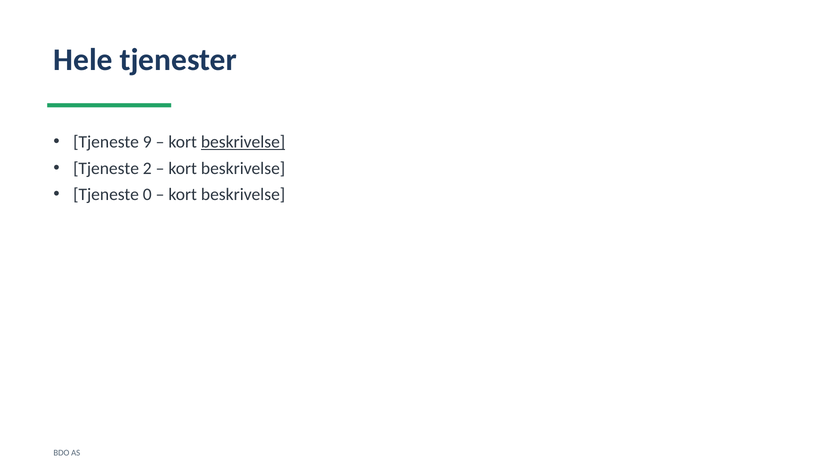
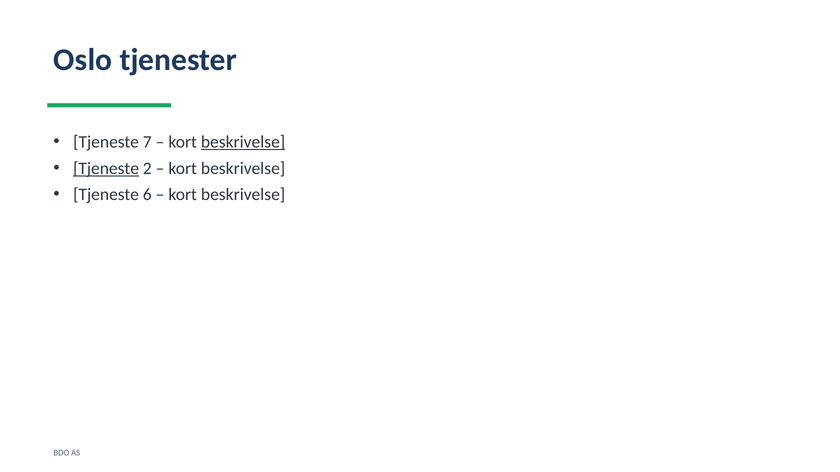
Hele: Hele -> Oslo
9: 9 -> 7
Tjeneste at (106, 169) underline: none -> present
0: 0 -> 6
